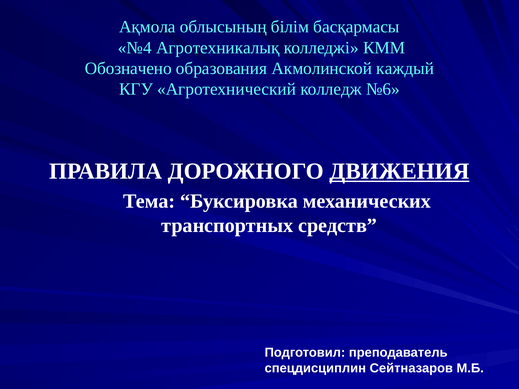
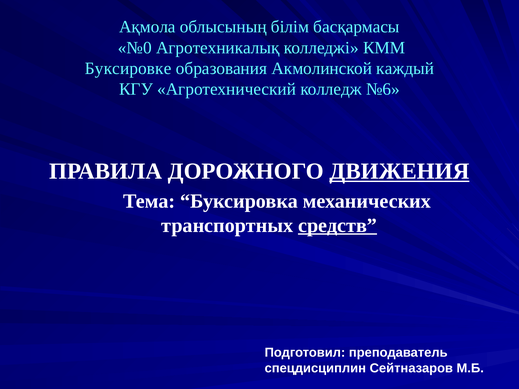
№4: №4 -> №0
Обозначено: Обозначено -> Буксировке
средств underline: none -> present
